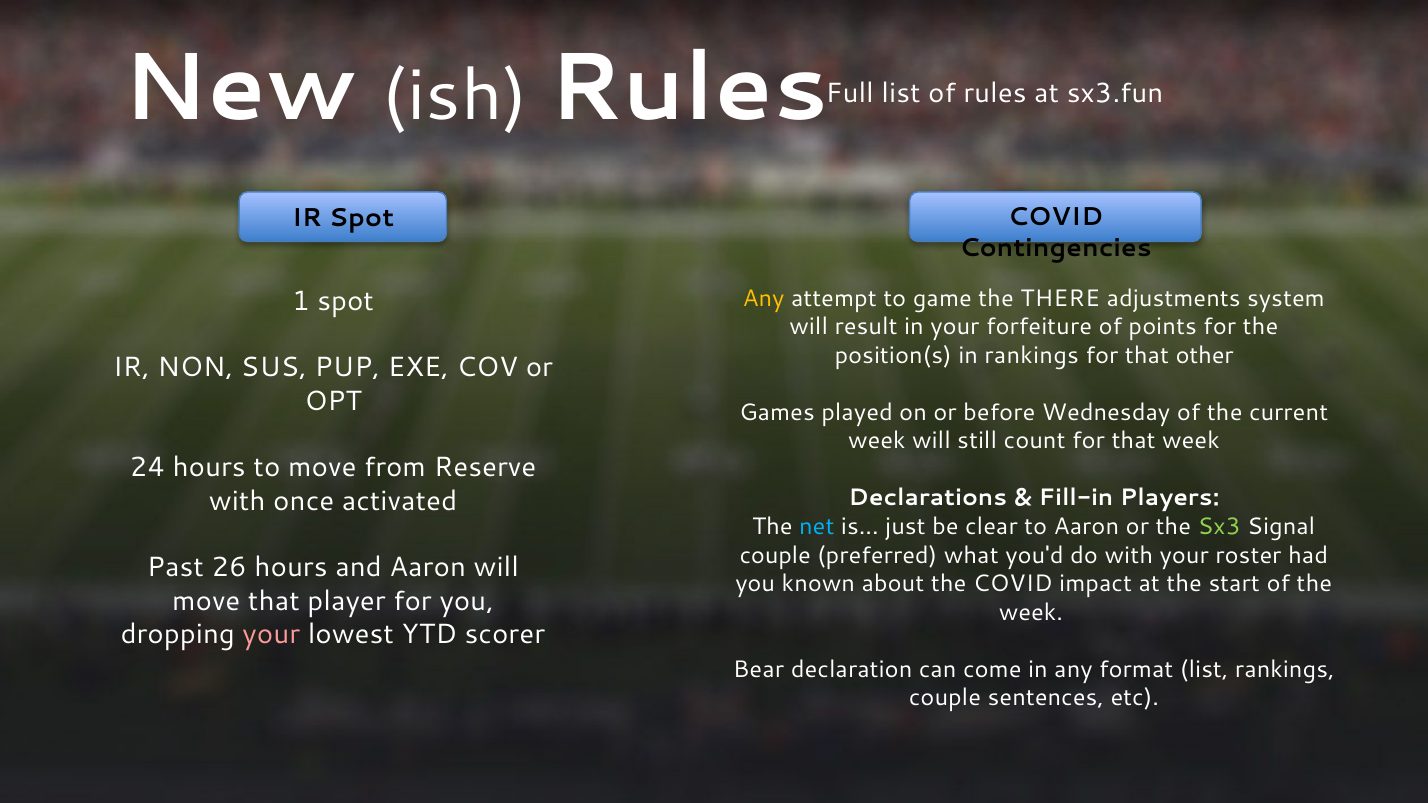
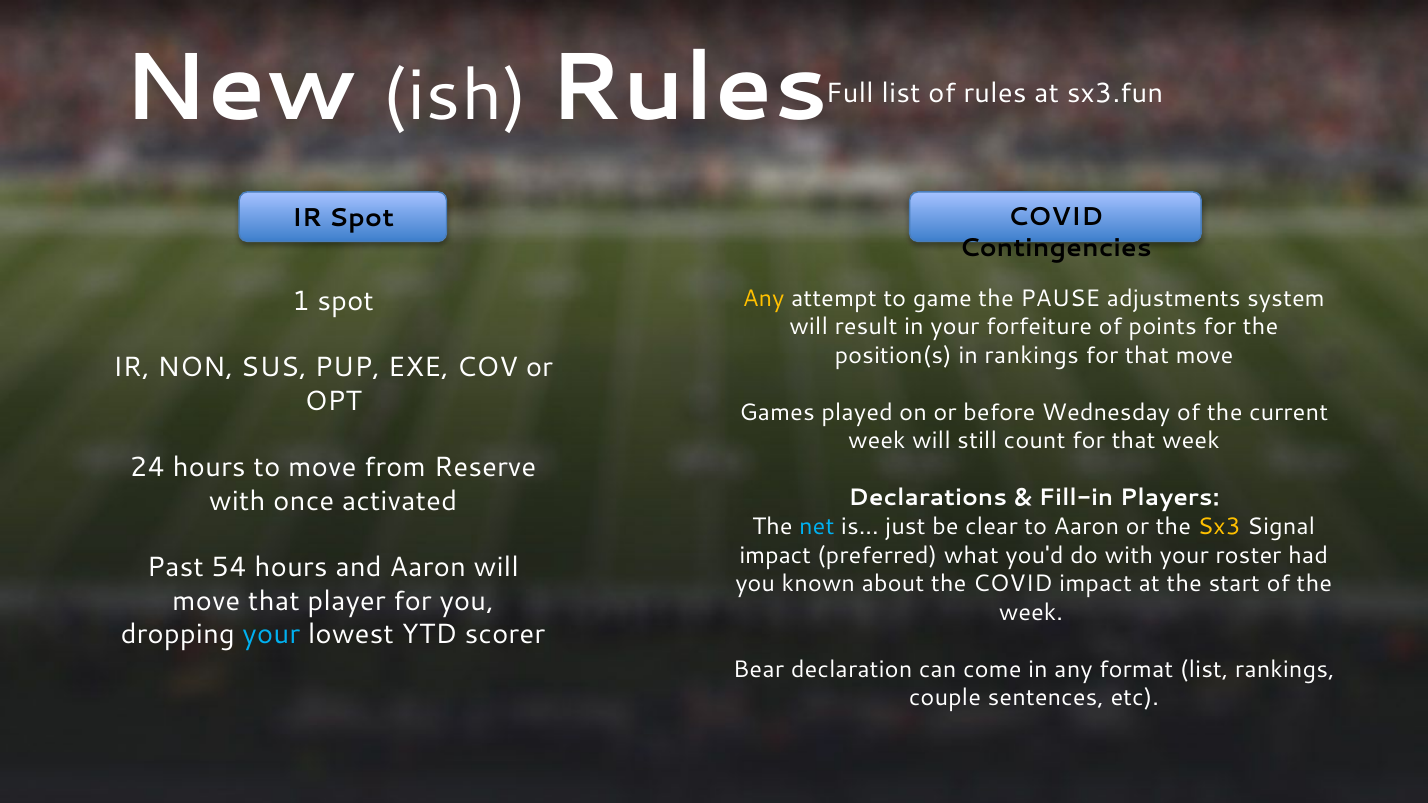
THERE: THERE -> PAUSE
that other: other -> move
Sx3 colour: light green -> yellow
couple at (775, 555): couple -> impact
26: 26 -> 54
your at (271, 635) colour: pink -> light blue
